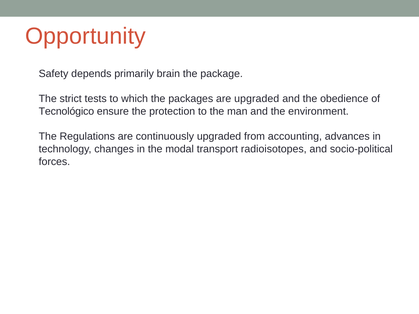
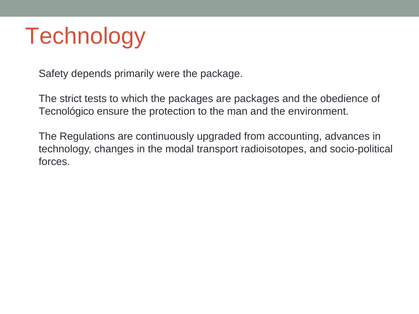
Opportunity at (86, 36): Opportunity -> Technology
brain: brain -> were
are upgraded: upgraded -> packages
